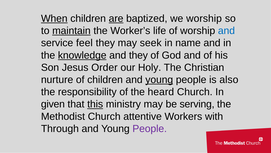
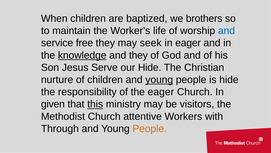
When underline: present -> none
are underline: present -> none
we worship: worship -> brothers
maintain underline: present -> none
feel: feel -> free
in name: name -> eager
Order: Order -> Serve
our Holy: Holy -> Hide
is also: also -> hide
the heard: heard -> eager
serving: serving -> visitors
People at (150, 128) colour: purple -> orange
